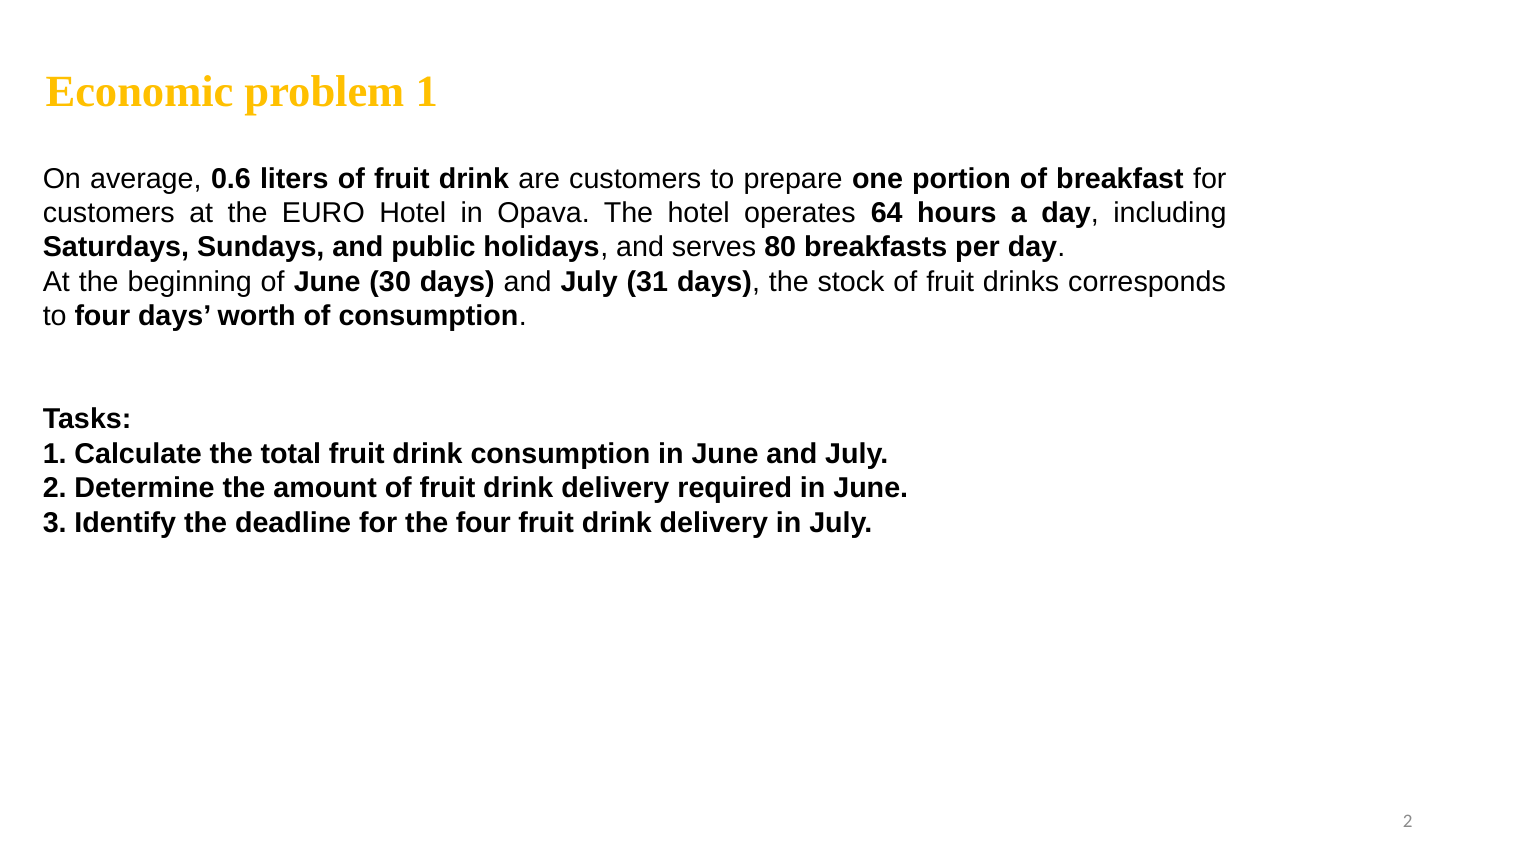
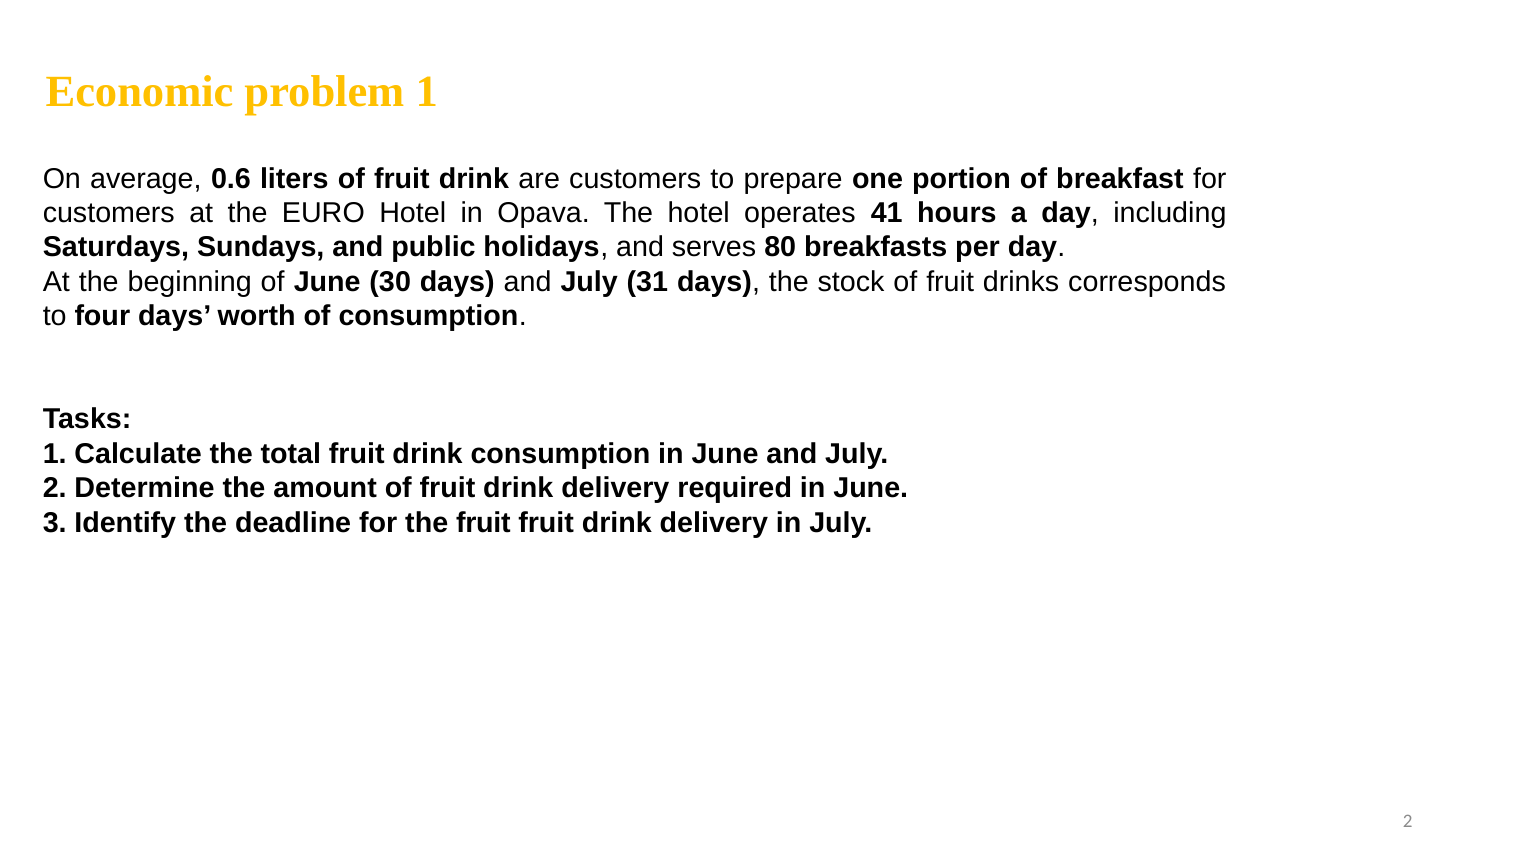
64: 64 -> 41
the four: four -> fruit
